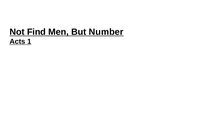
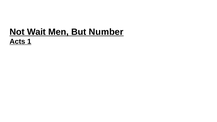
Find: Find -> Wait
